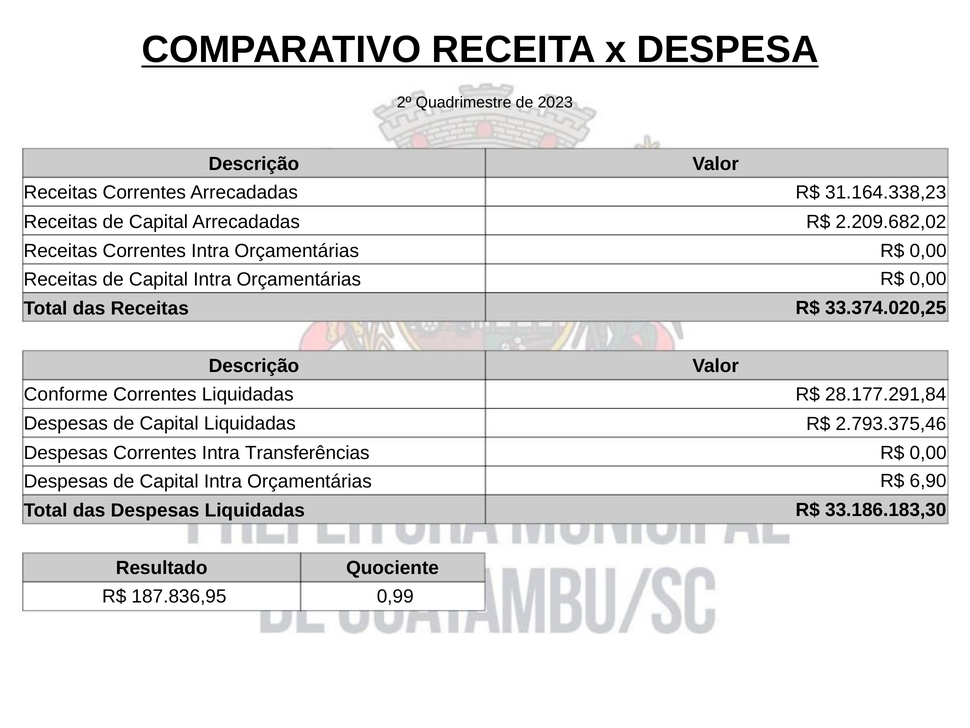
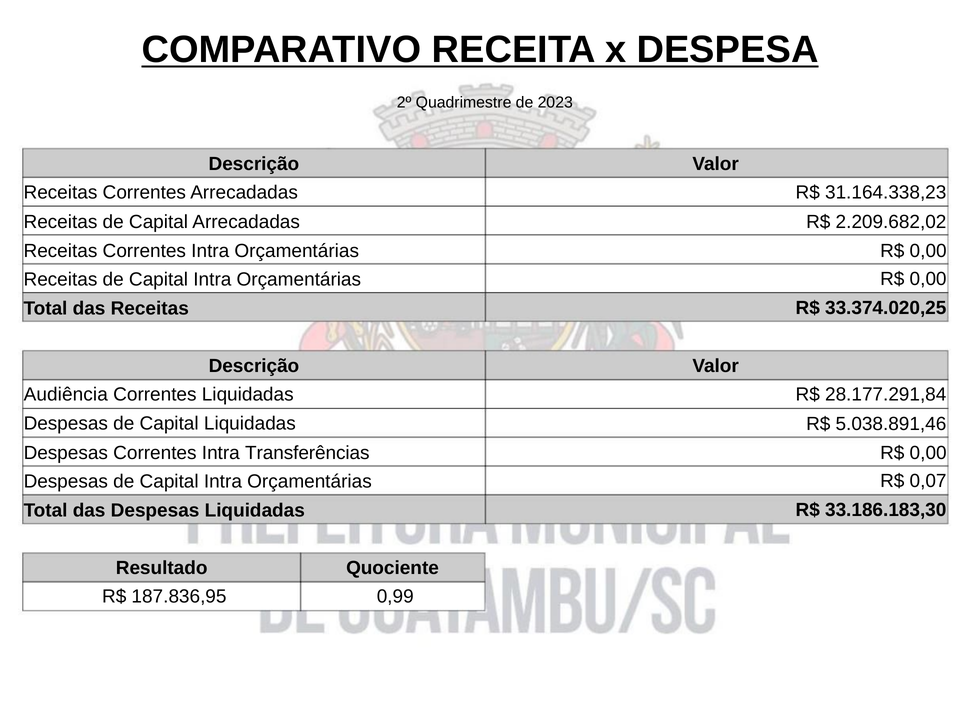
Conforme: Conforme -> Audiência
2.793.375,46: 2.793.375,46 -> 5.038.891,46
6,90: 6,90 -> 0,07
